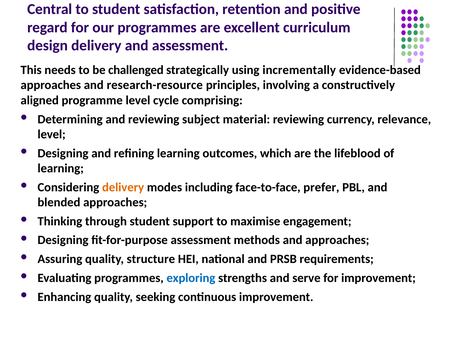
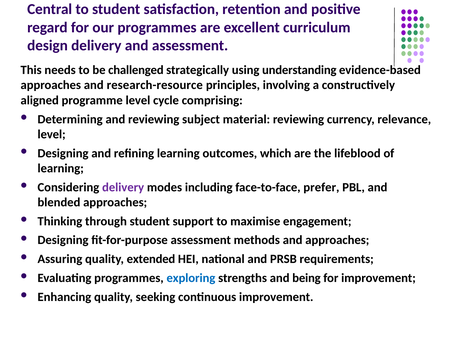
incrementally: incrementally -> understanding
delivery at (123, 187) colour: orange -> purple
structure: structure -> extended
serve: serve -> being
